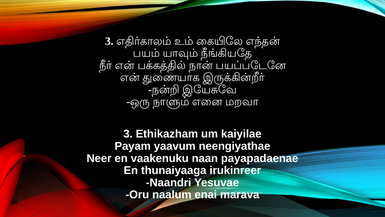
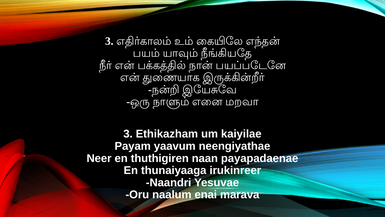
vaakenuku: vaakenuku -> thuthigiren
